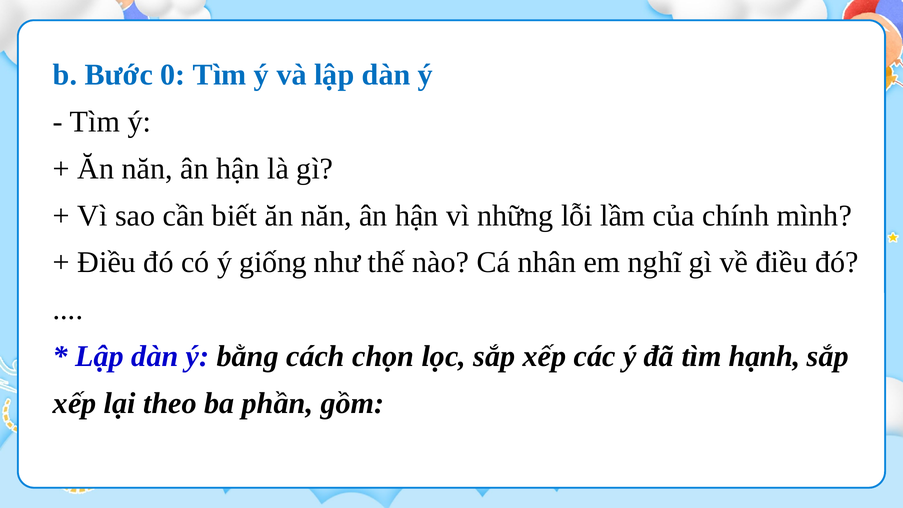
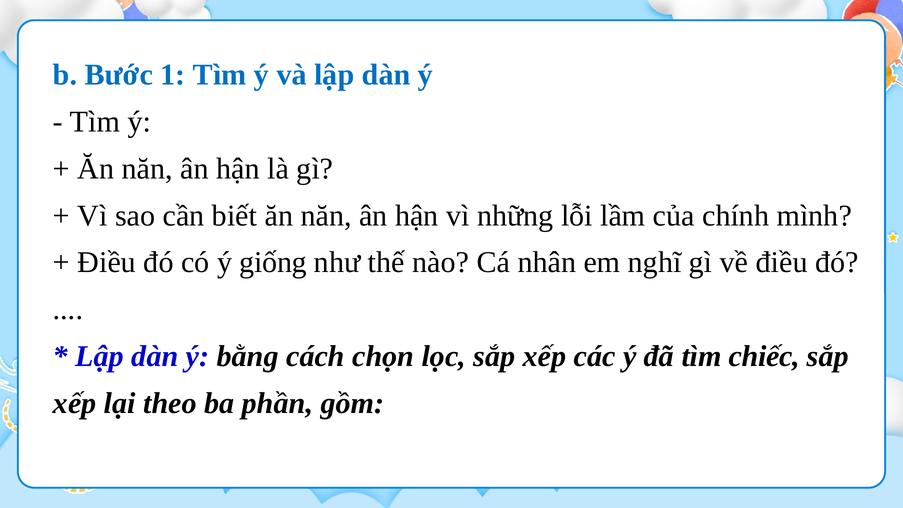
0: 0 -> 1
hạnh: hạnh -> chiếc
